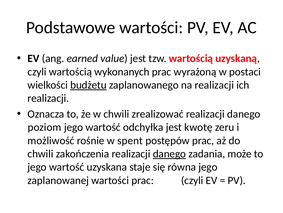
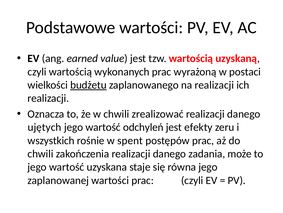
poziom: poziom -> ujętych
odchyłka: odchyłka -> odchyleń
kwotę: kwotę -> efekty
możliwość: możliwość -> wszystkich
danego at (169, 153) underline: present -> none
